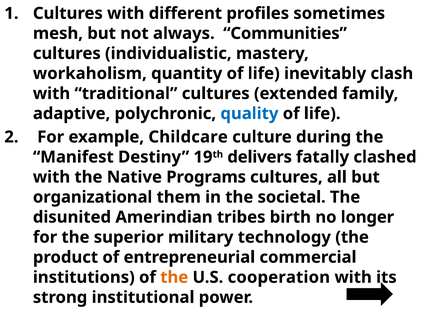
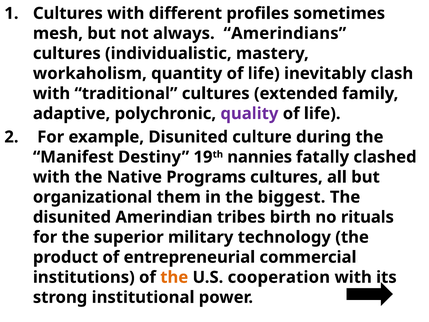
Communities: Communities -> Amerindians
quality colour: blue -> purple
example Childcare: Childcare -> Disunited
delivers: delivers -> nannies
societal: societal -> biggest
longer: longer -> rituals
